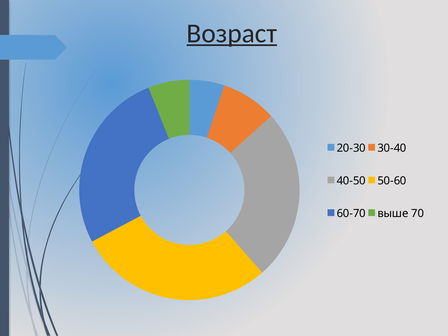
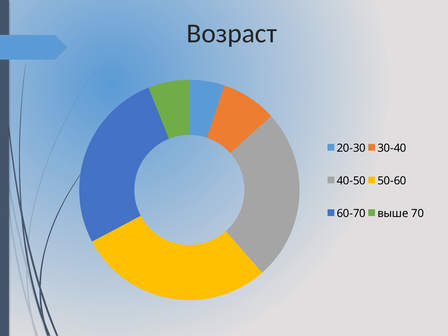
Возраст underline: present -> none
